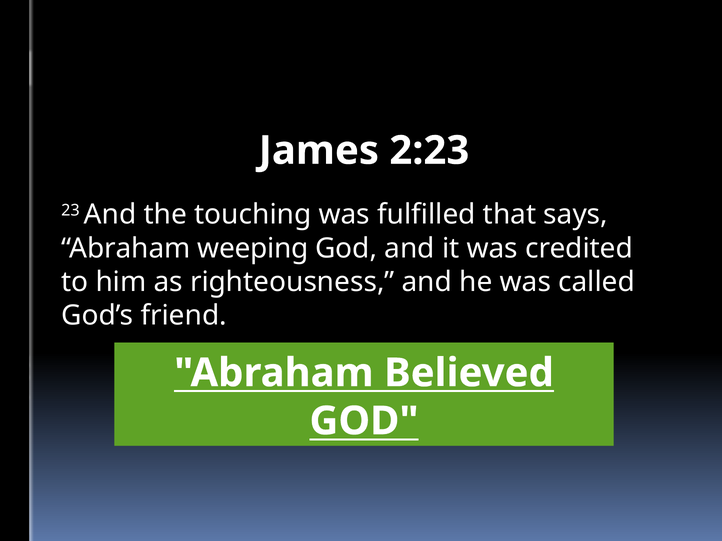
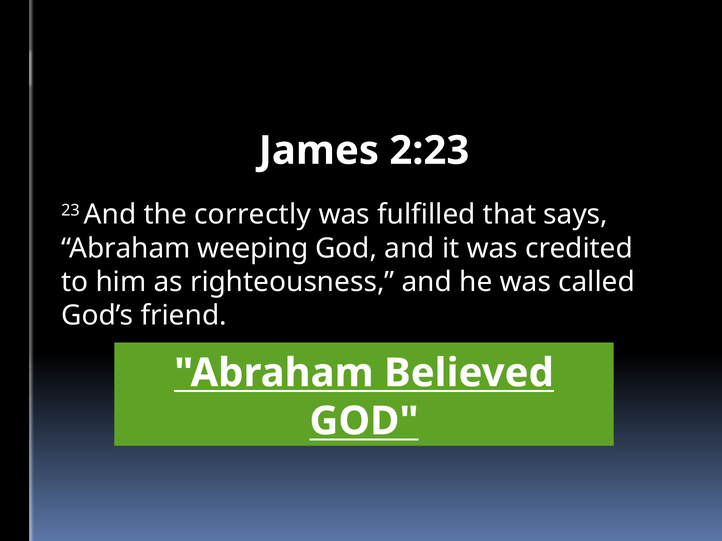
touching: touching -> correctly
